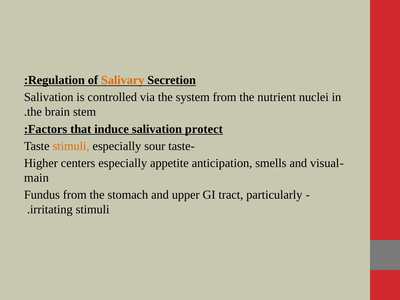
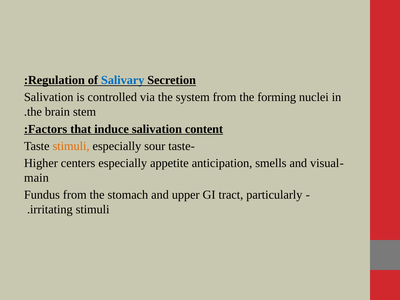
Salivary colour: orange -> blue
nutrient: nutrient -> forming
protect: protect -> content
